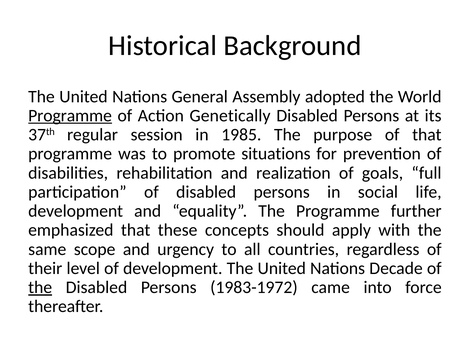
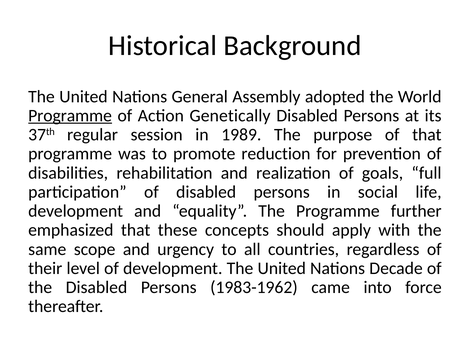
1985: 1985 -> 1989
situations: situations -> reduction
the at (40, 287) underline: present -> none
1983-1972: 1983-1972 -> 1983-1962
